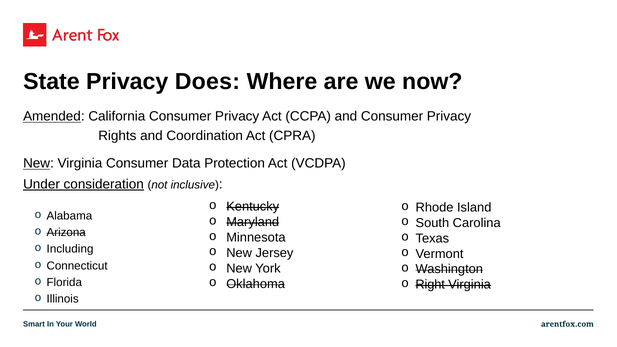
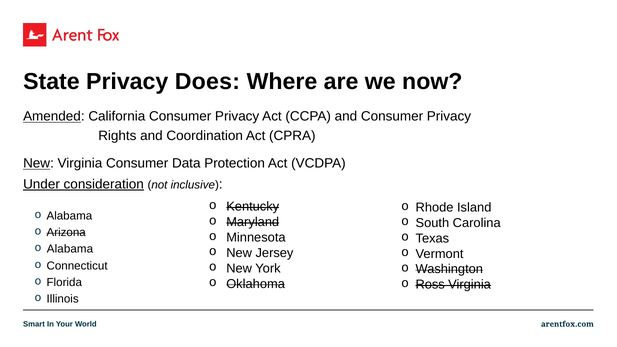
Including at (70, 249): Including -> Alabama
Right: Right -> Ross
